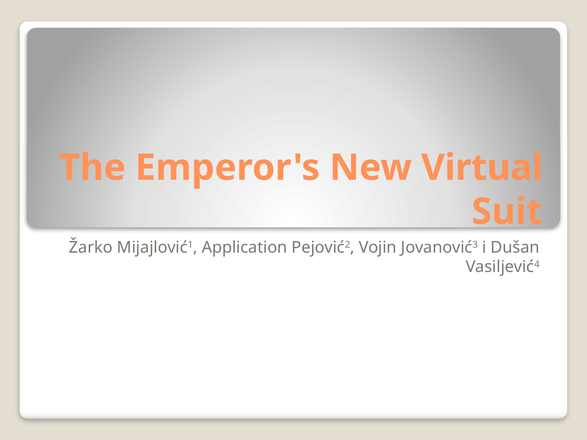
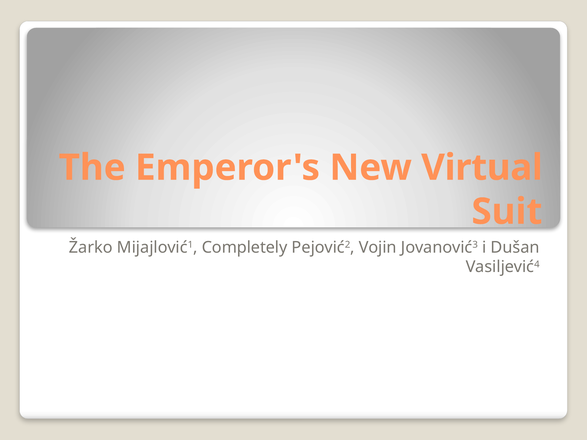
Application: Application -> Completely
